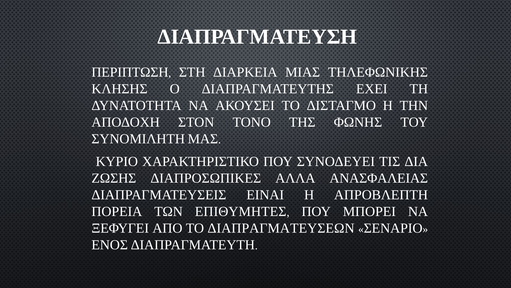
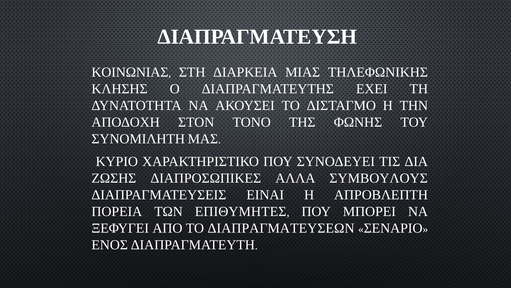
ΠΕΡΙΠΤΩΣΗ: ΠΕΡΙΠΤΩΣΗ -> ΚΟΙΝΩΝΙΑΣ
ΑΝΑΣΦΑΛΕΙΑΣ: ΑΝΑΣΦΑΛΕΙΑΣ -> ΣΥΜΒΟΥΛΟΥΣ
